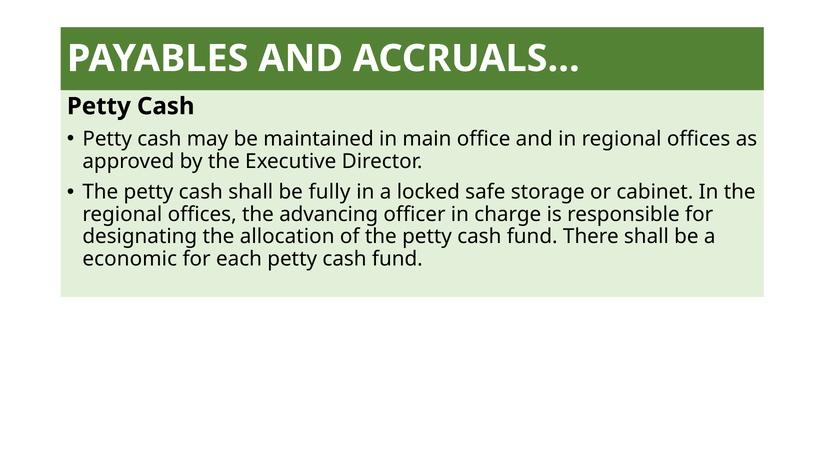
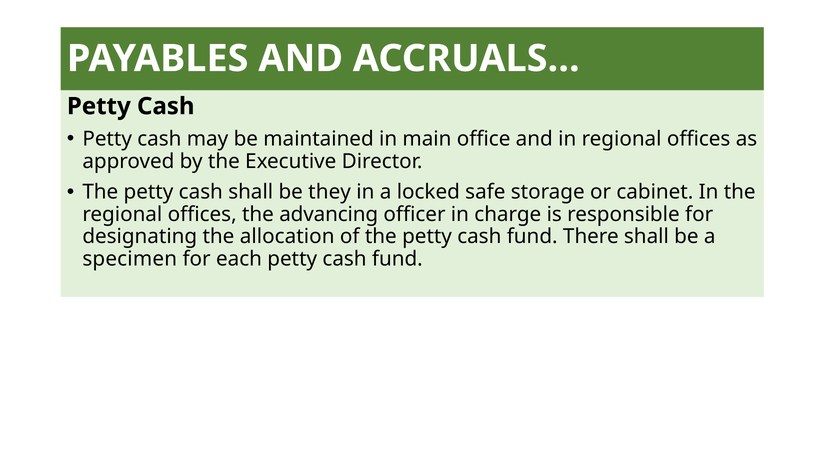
fully: fully -> they
economic: economic -> specimen
